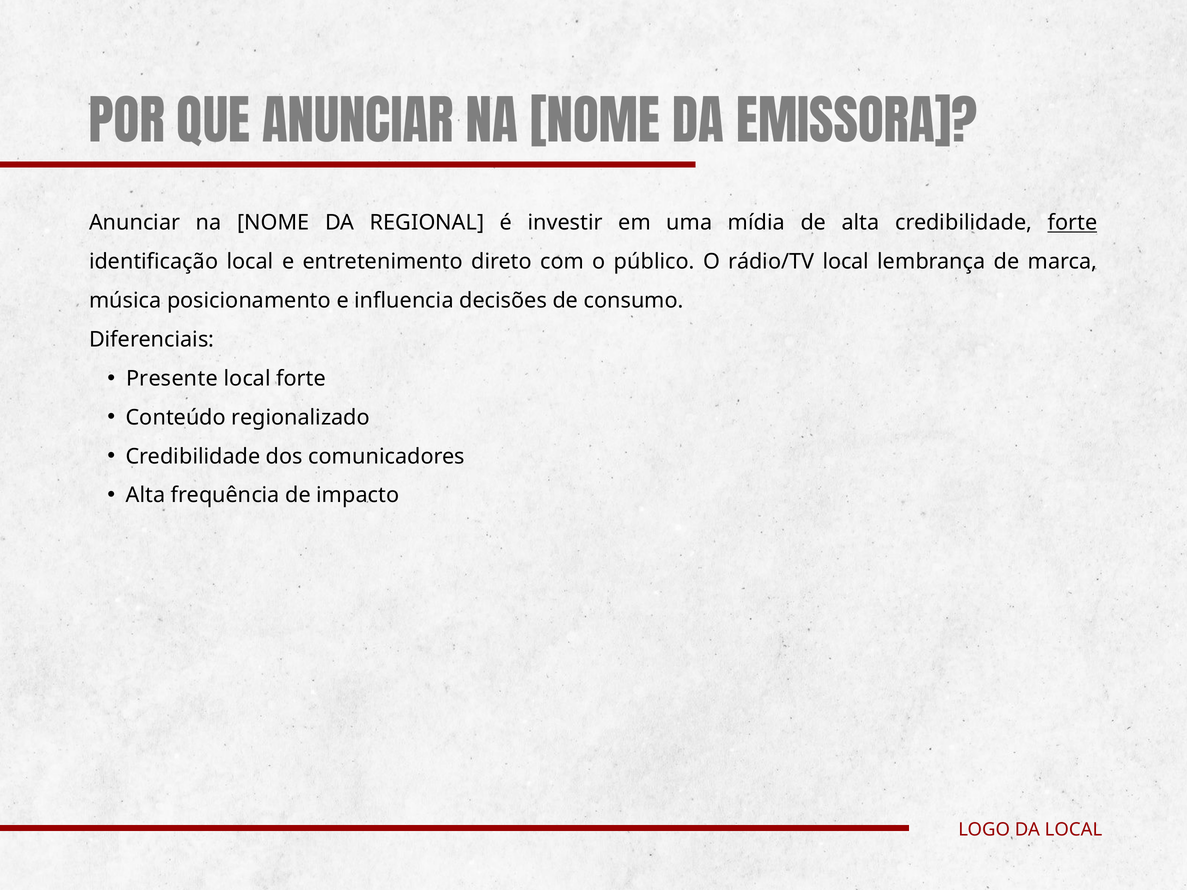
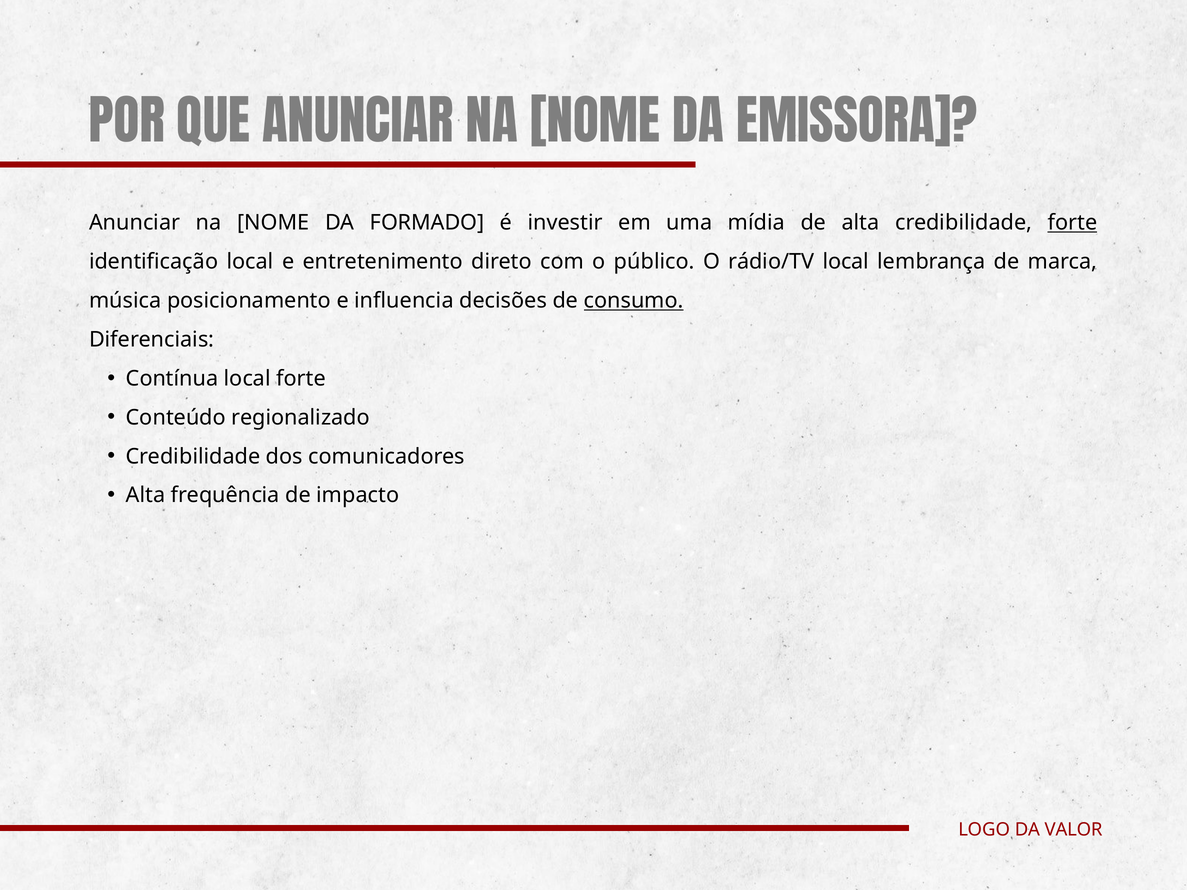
REGIONAL: REGIONAL -> FORMADO
consumo underline: none -> present
Presente: Presente -> Contínua
DA LOCAL: LOCAL -> VALOR
